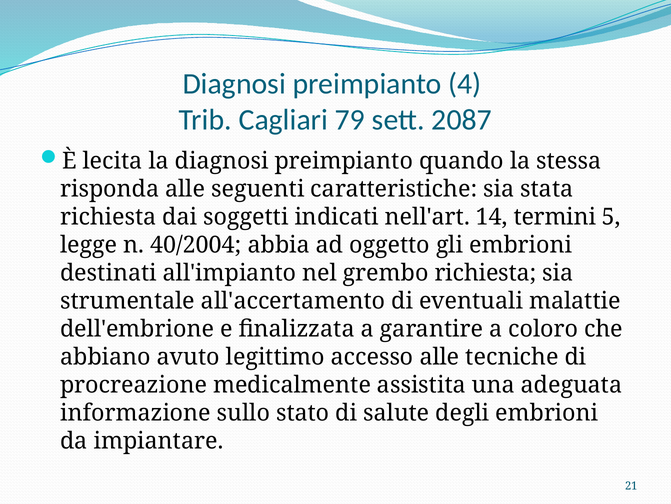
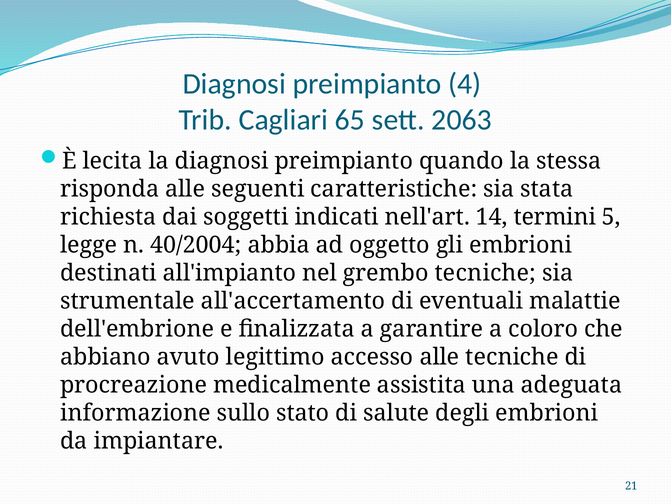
79: 79 -> 65
2087: 2087 -> 2063
grembo richiesta: richiesta -> tecniche
